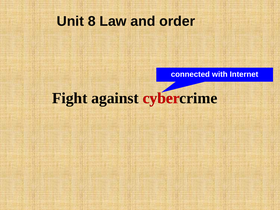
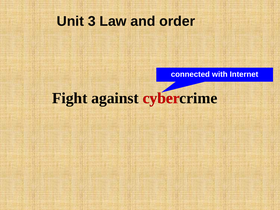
8: 8 -> 3
